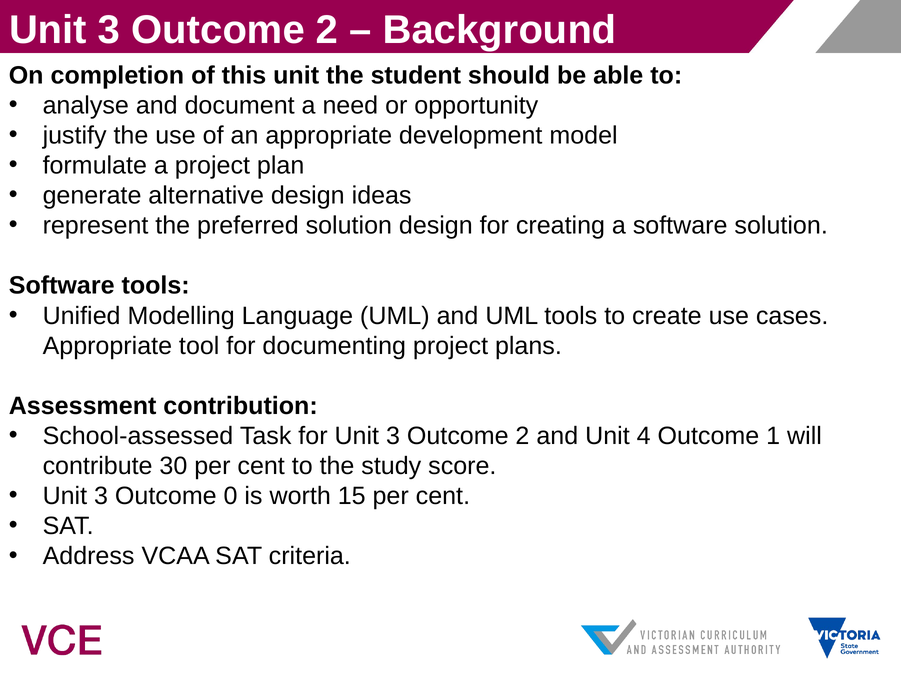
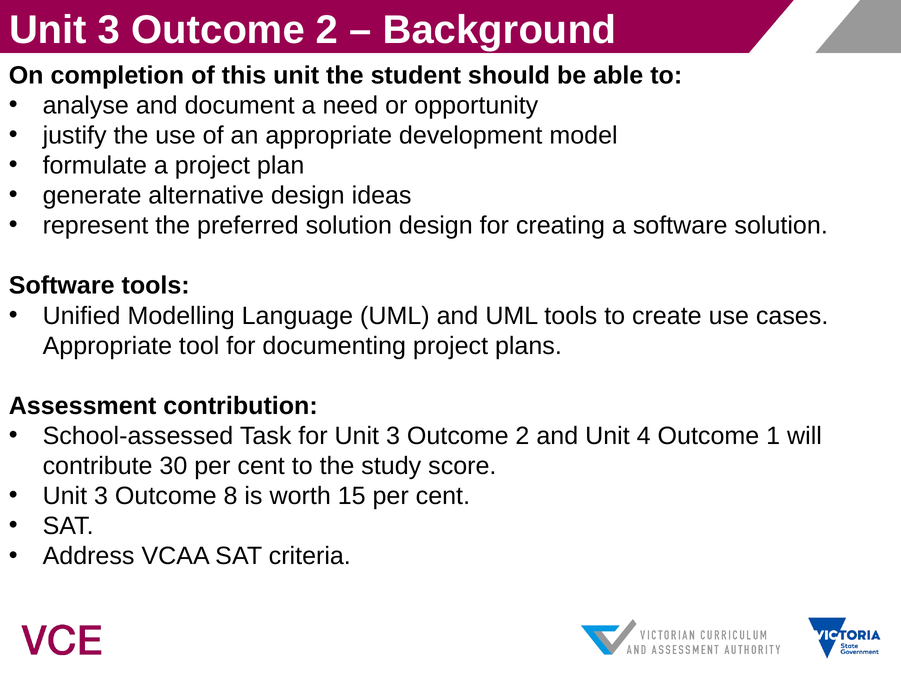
0: 0 -> 8
